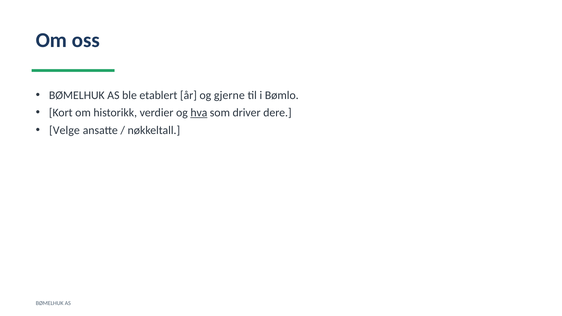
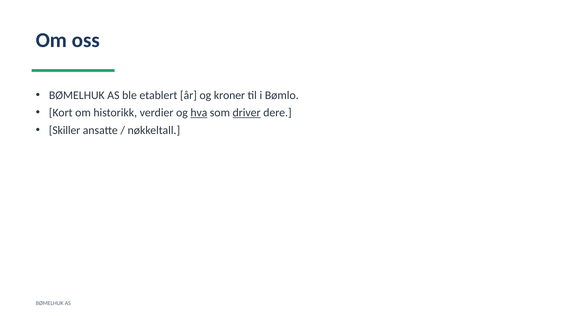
gjerne: gjerne -> kroner
driver underline: none -> present
Velge: Velge -> Skiller
